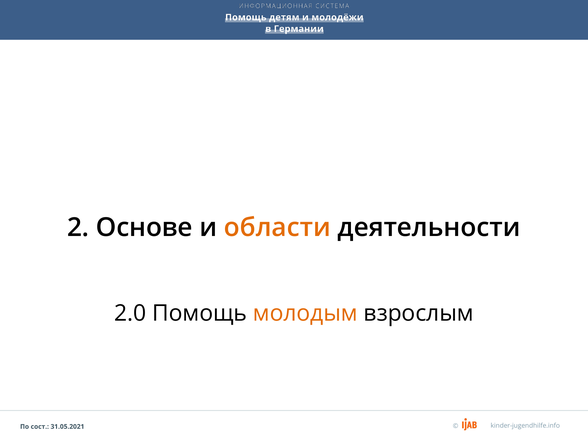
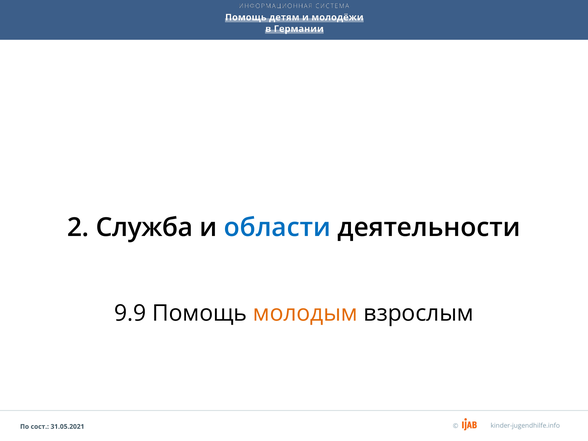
Основе: Основе -> Служба
области colour: orange -> blue
2.0: 2.0 -> 9.9
